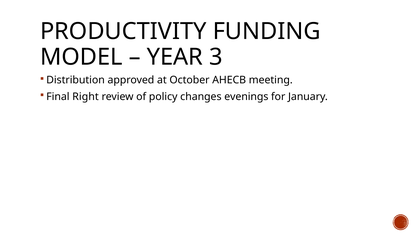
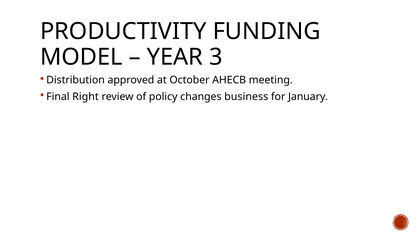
evenings: evenings -> business
